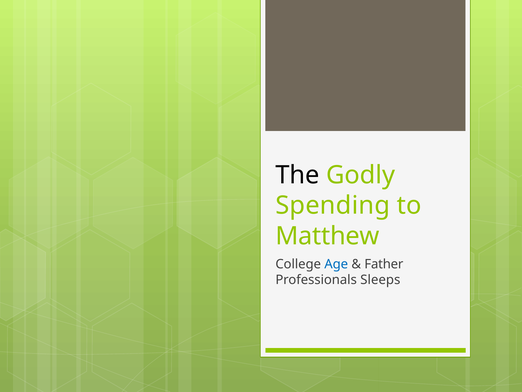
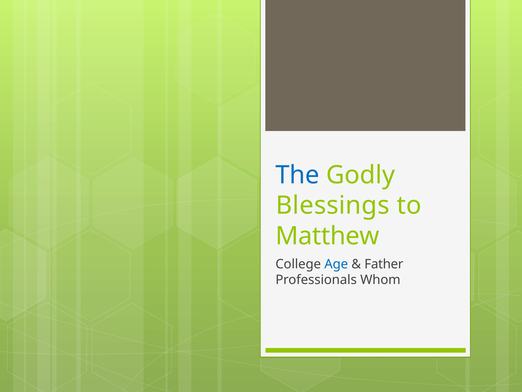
The colour: black -> blue
Spending: Spending -> Blessings
Sleeps: Sleeps -> Whom
